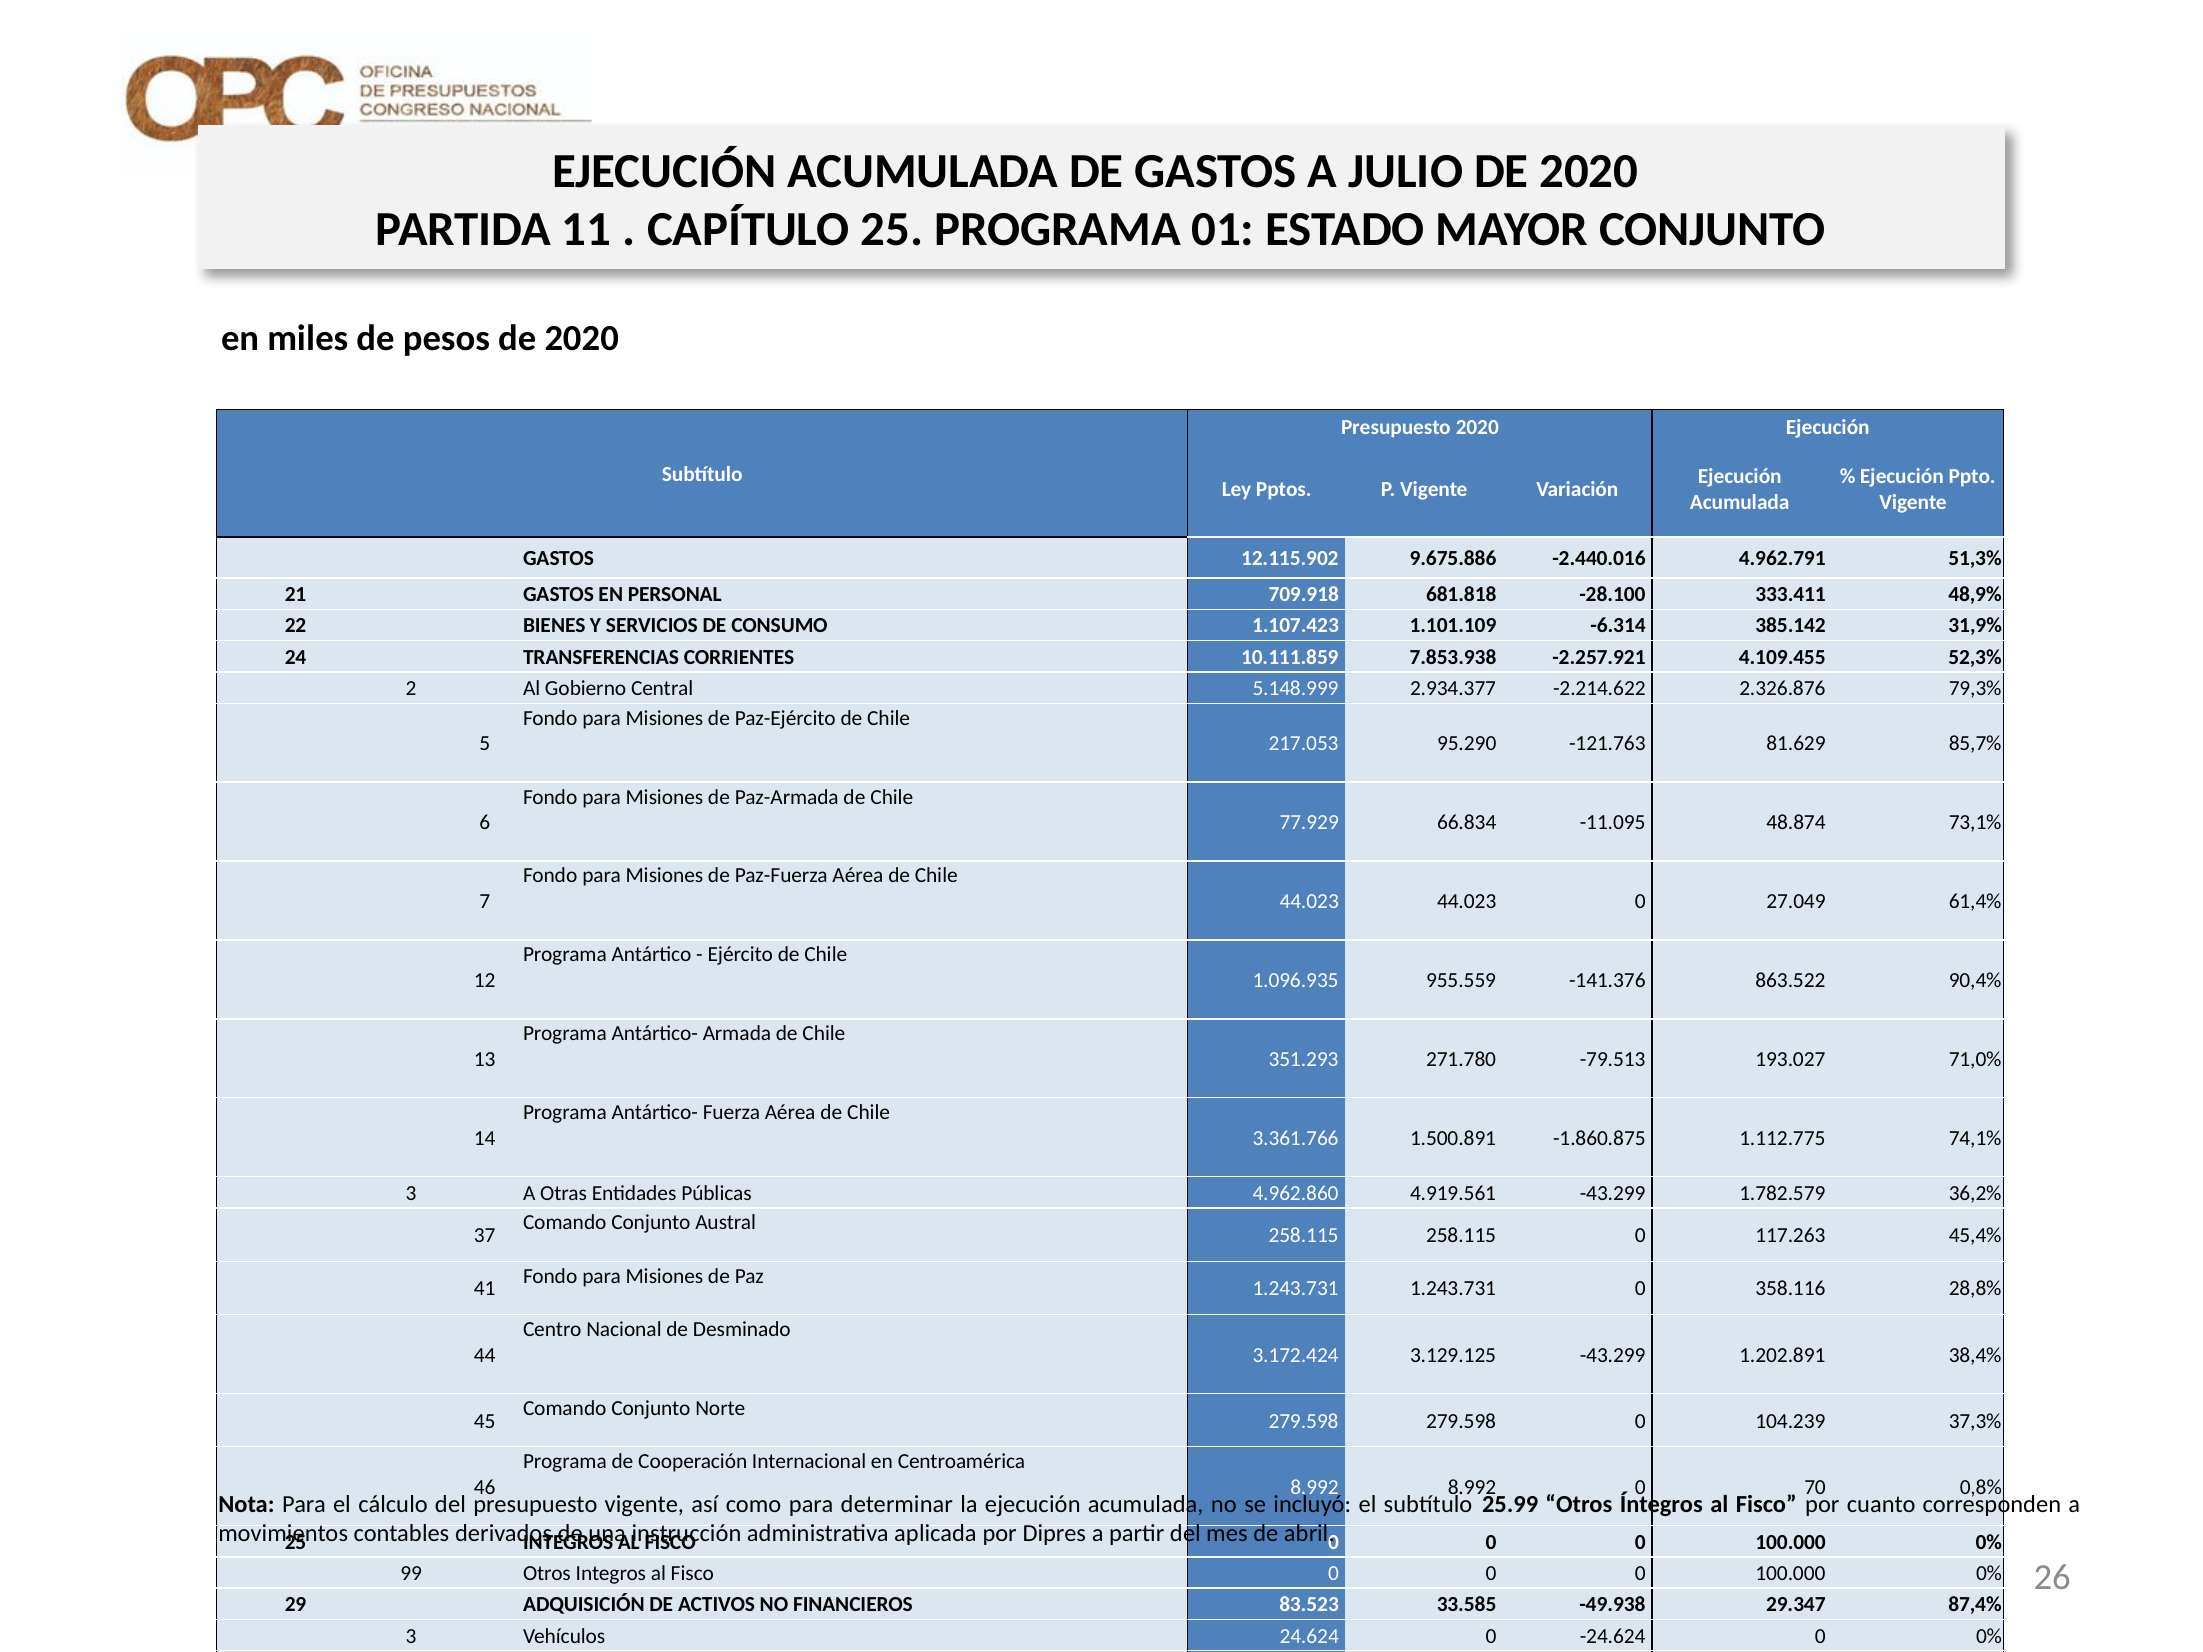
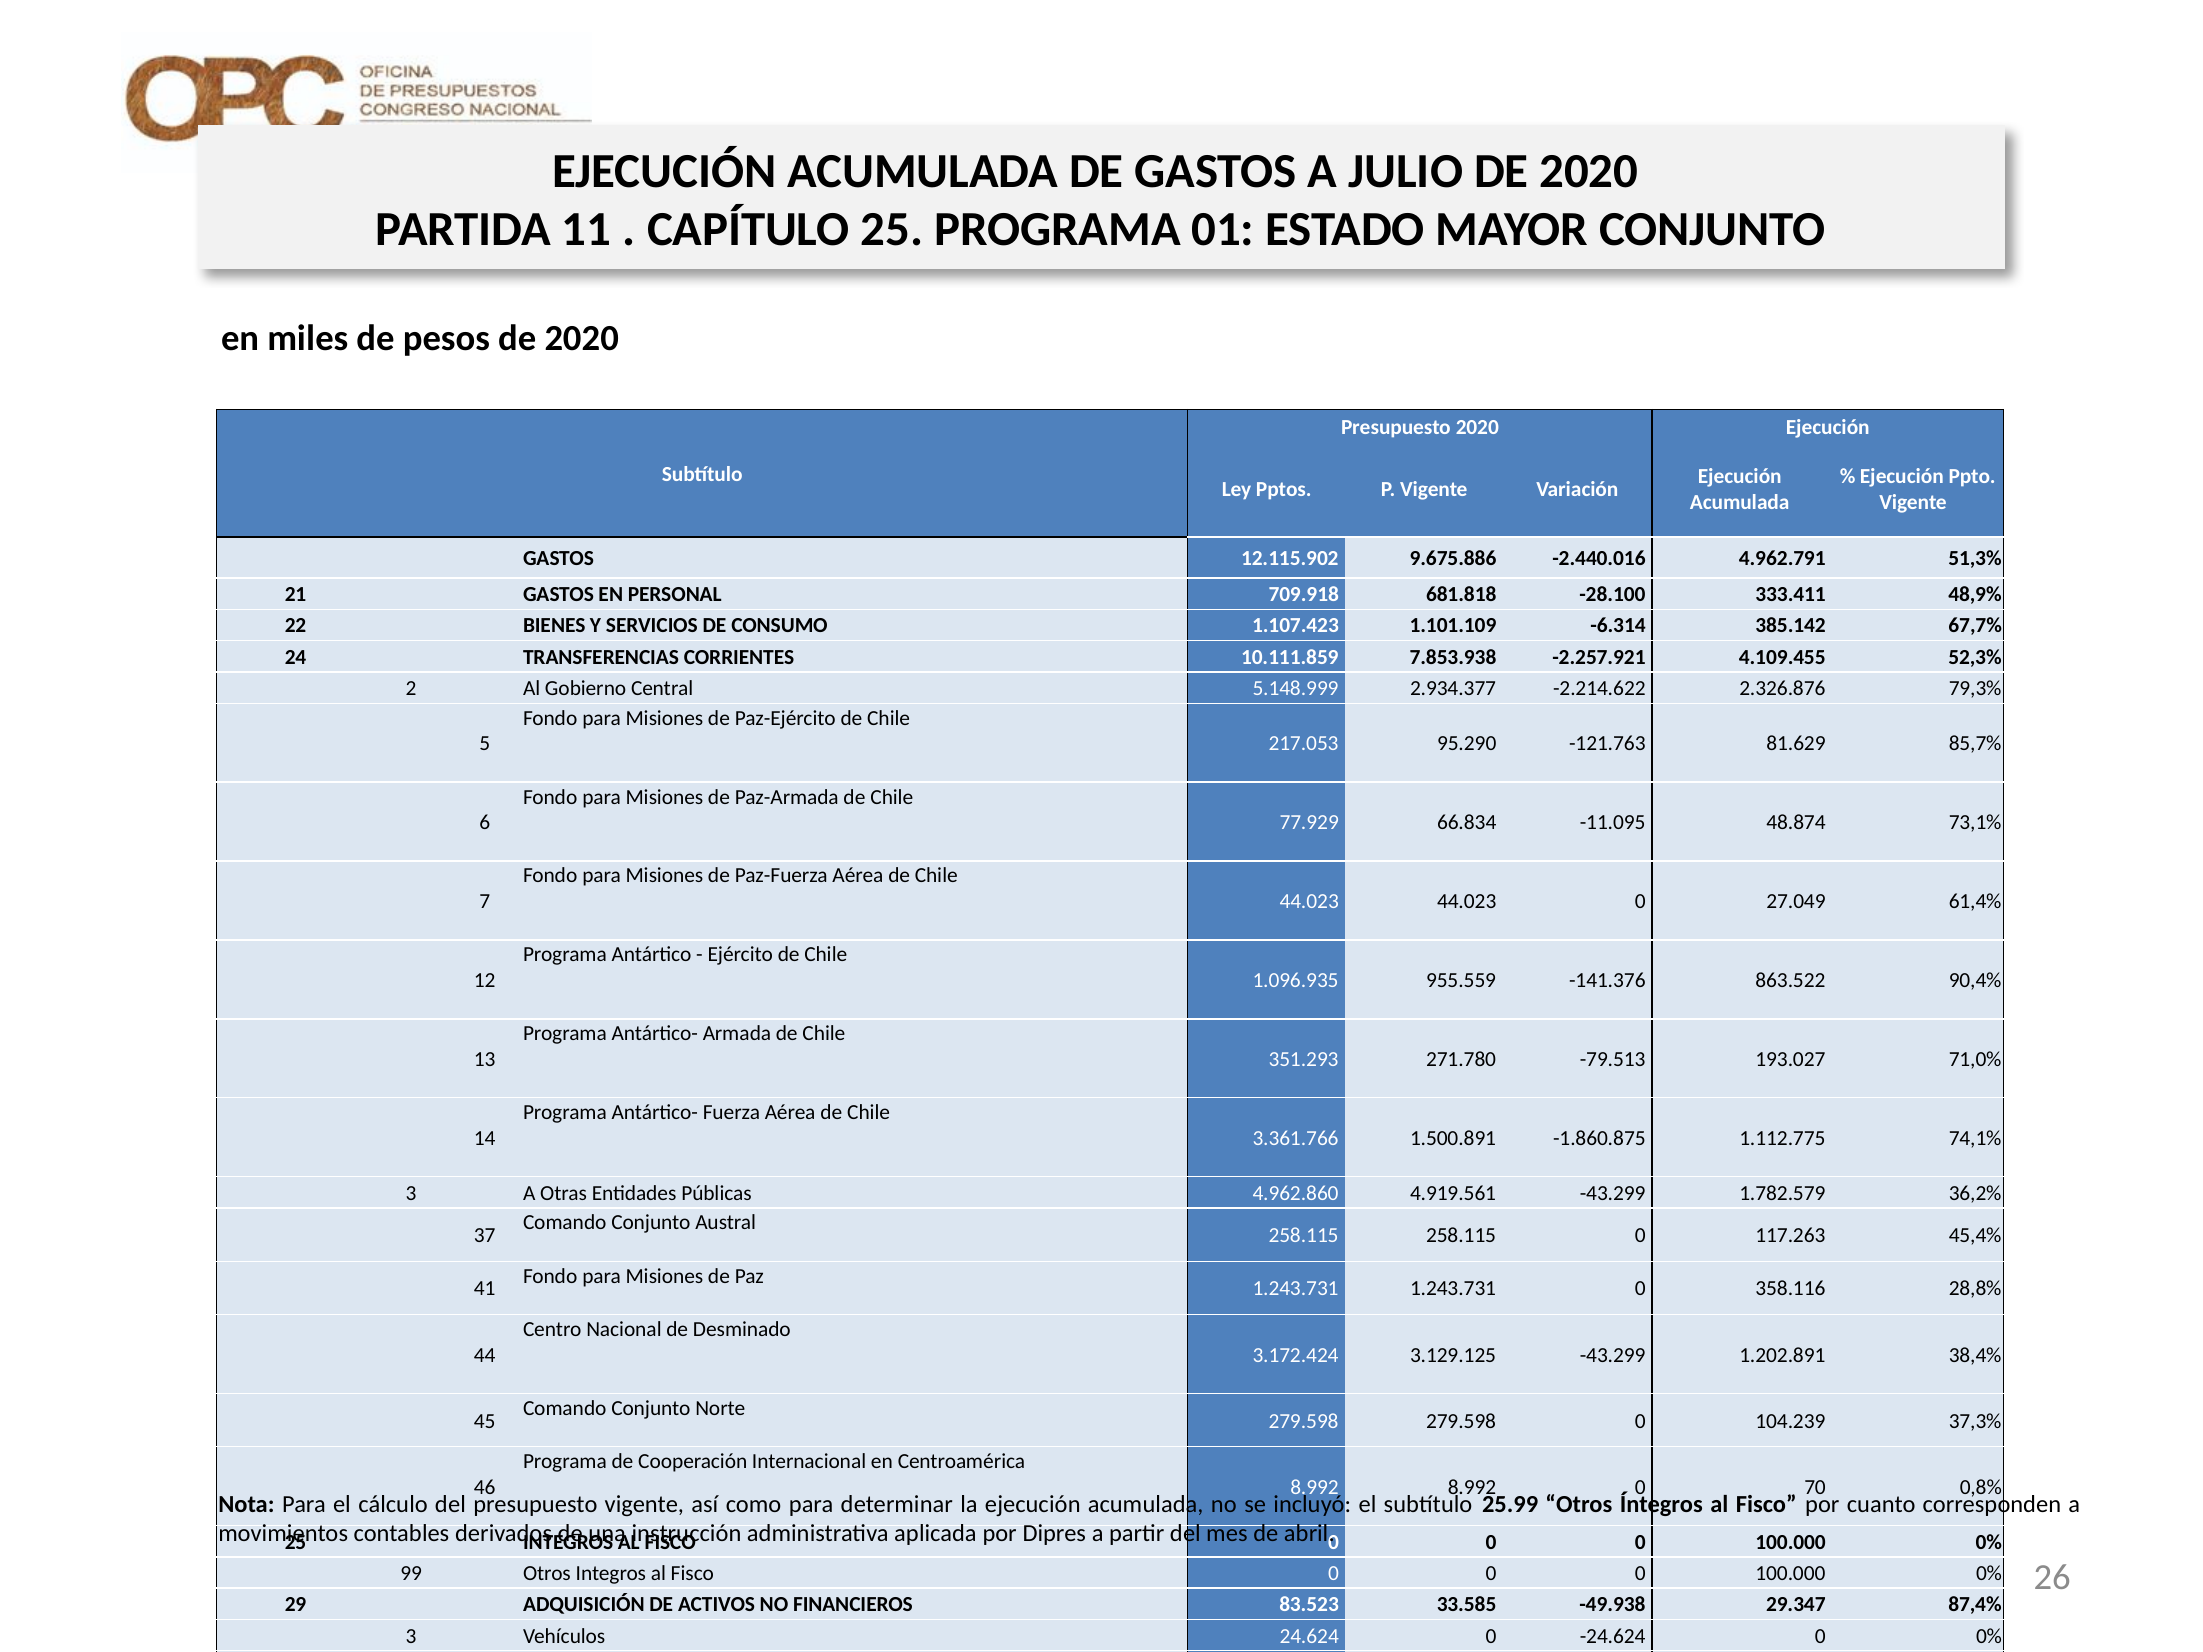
31,9%: 31,9% -> 67,7%
